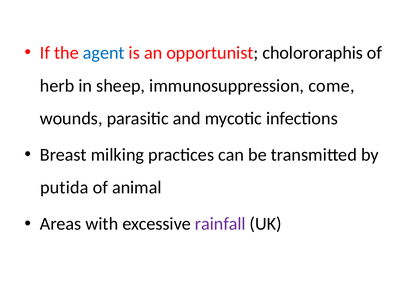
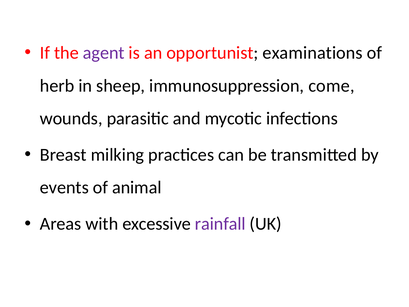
agent colour: blue -> purple
cholororaphis: cholororaphis -> examinations
putida: putida -> events
